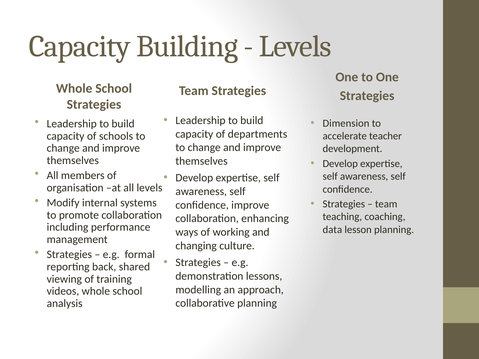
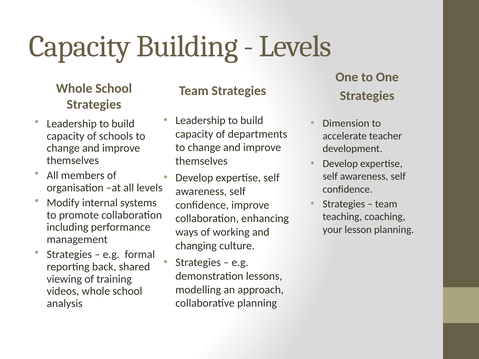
data: data -> your
